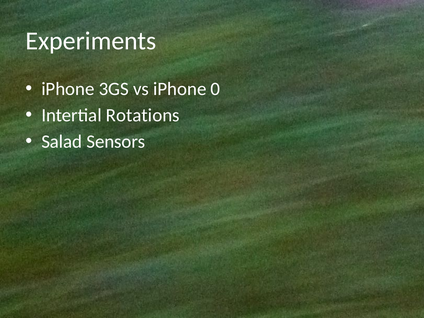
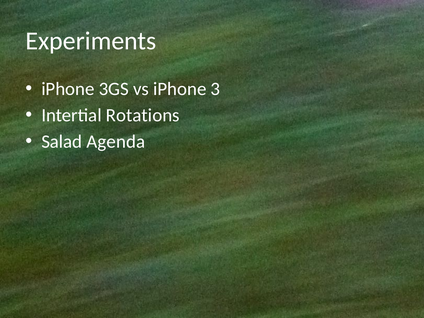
0: 0 -> 3
Sensors: Sensors -> Agenda
